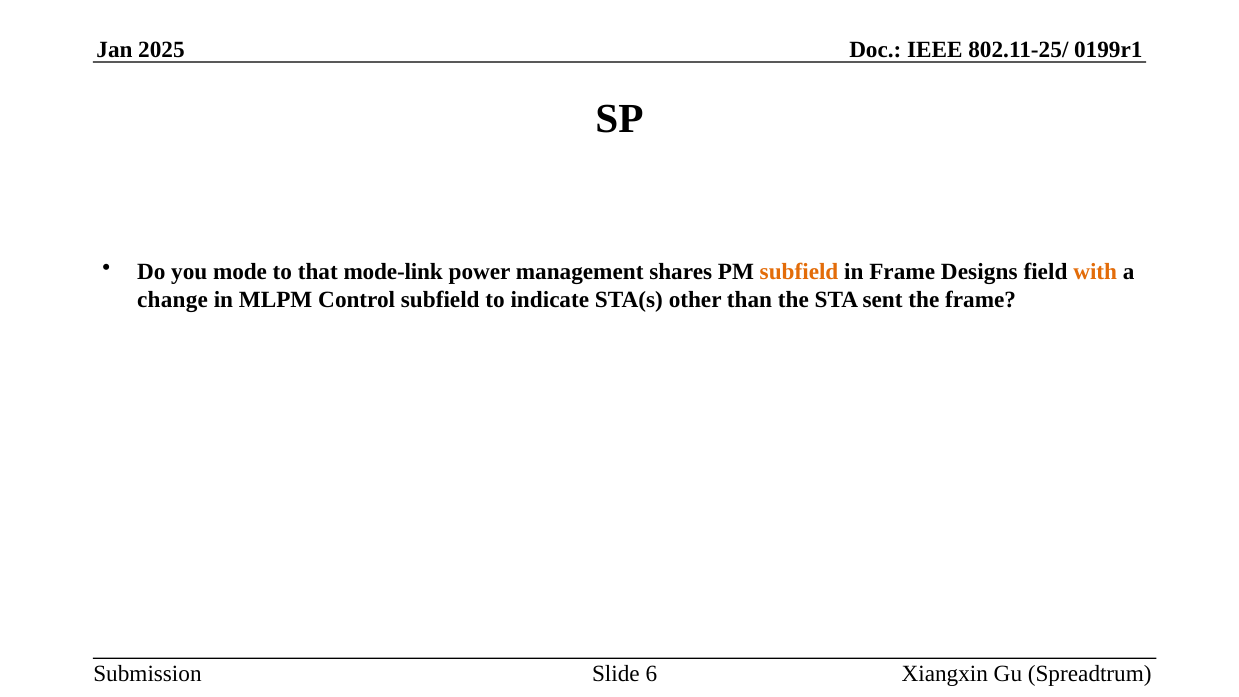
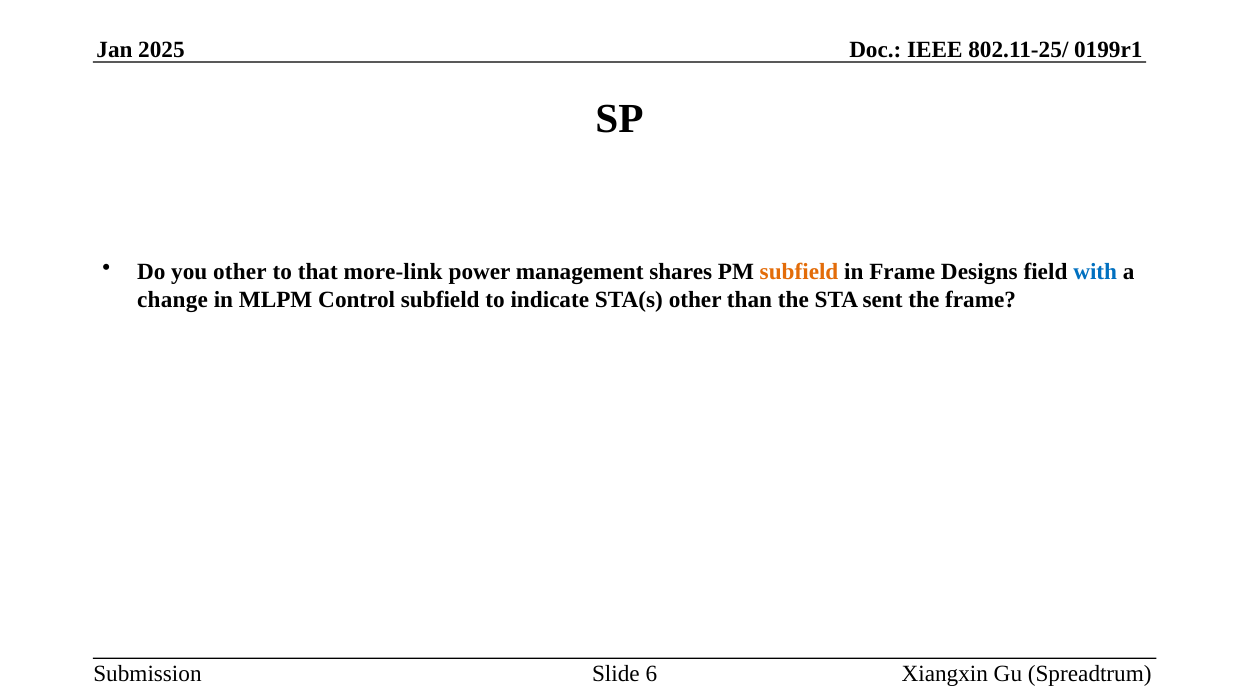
you mode: mode -> other
mode-link: mode-link -> more-link
with colour: orange -> blue
